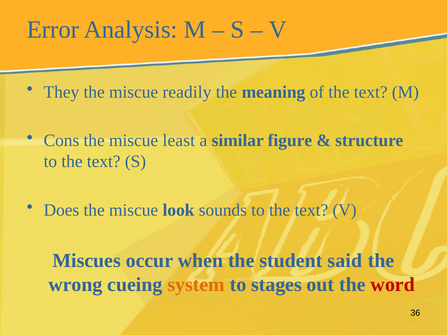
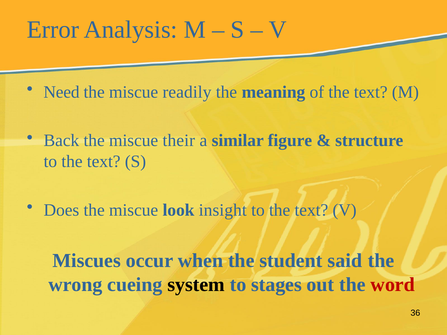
They: They -> Need
Cons: Cons -> Back
least: least -> their
sounds: sounds -> insight
system colour: orange -> black
